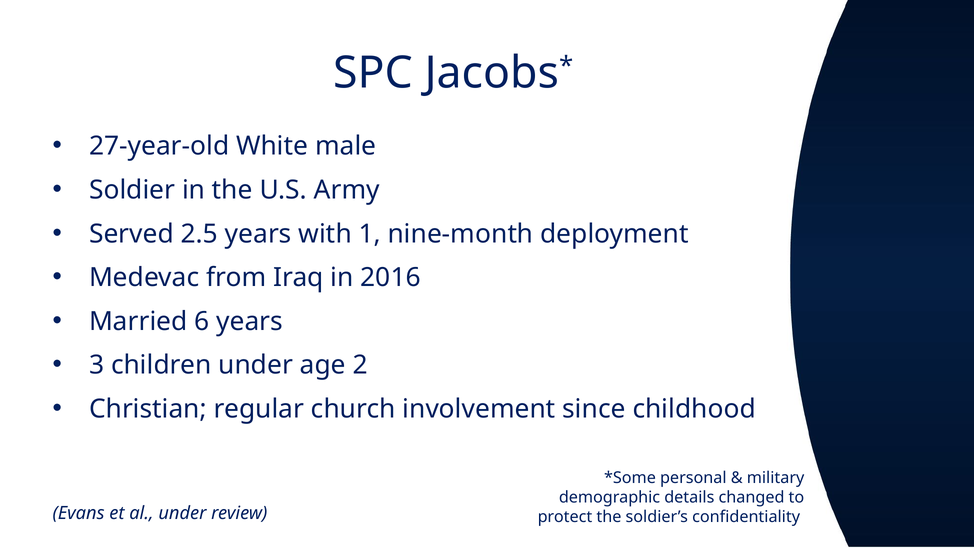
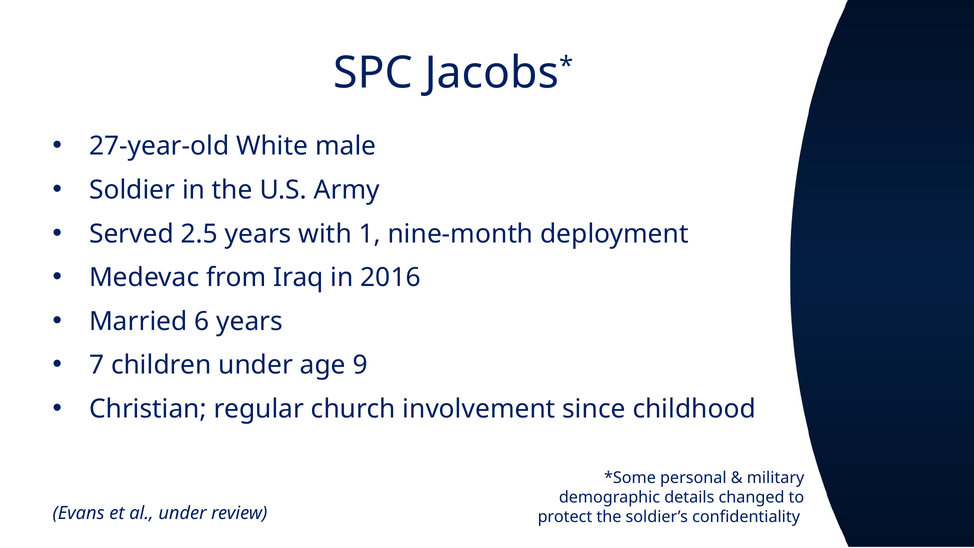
3: 3 -> 7
2: 2 -> 9
